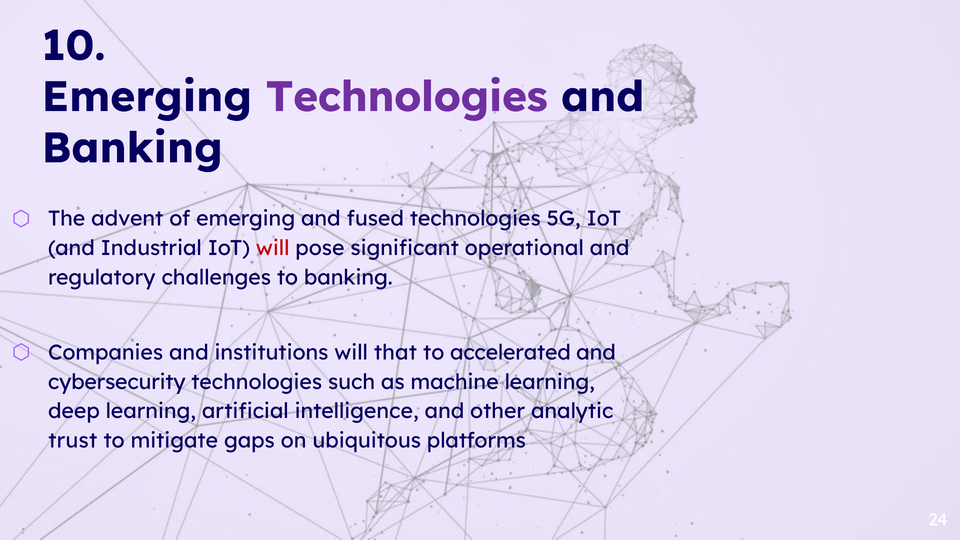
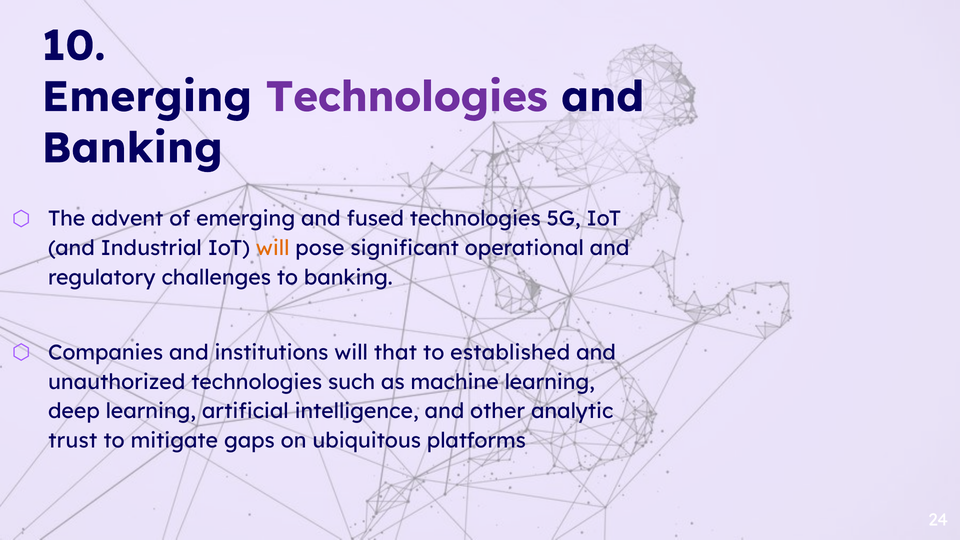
will at (273, 248) colour: red -> orange
accelerated: accelerated -> established
cybersecurity: cybersecurity -> unauthorized
